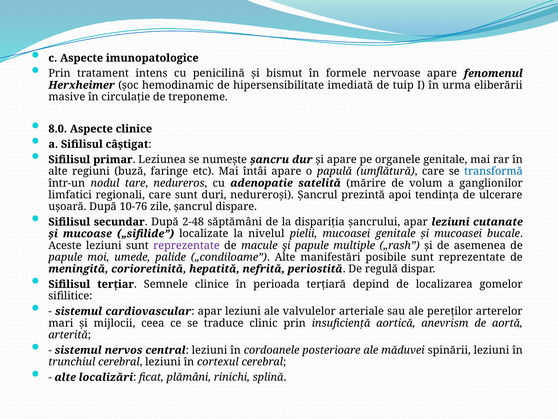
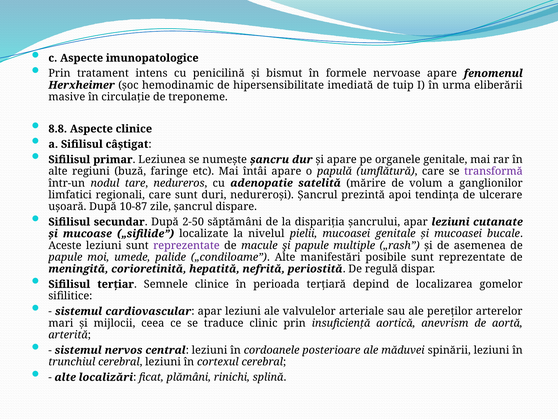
8.0: 8.0 -> 8.8
transformă colour: blue -> purple
10-76: 10-76 -> 10-87
2-48: 2-48 -> 2-50
